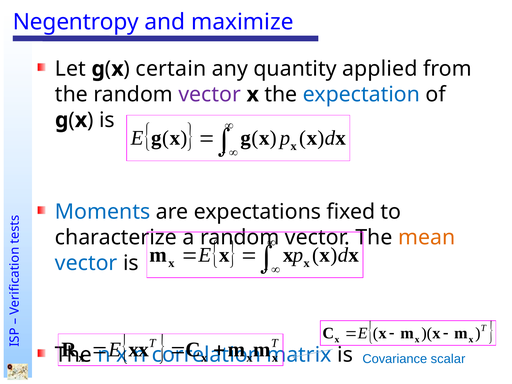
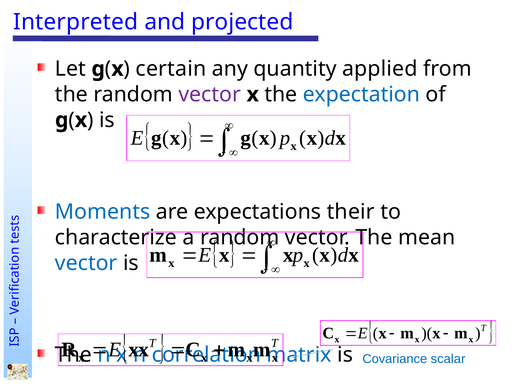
Negentropy: Negentropy -> Interpreted
maximize: maximize -> projected
fixed: fixed -> their
mean colour: orange -> black
